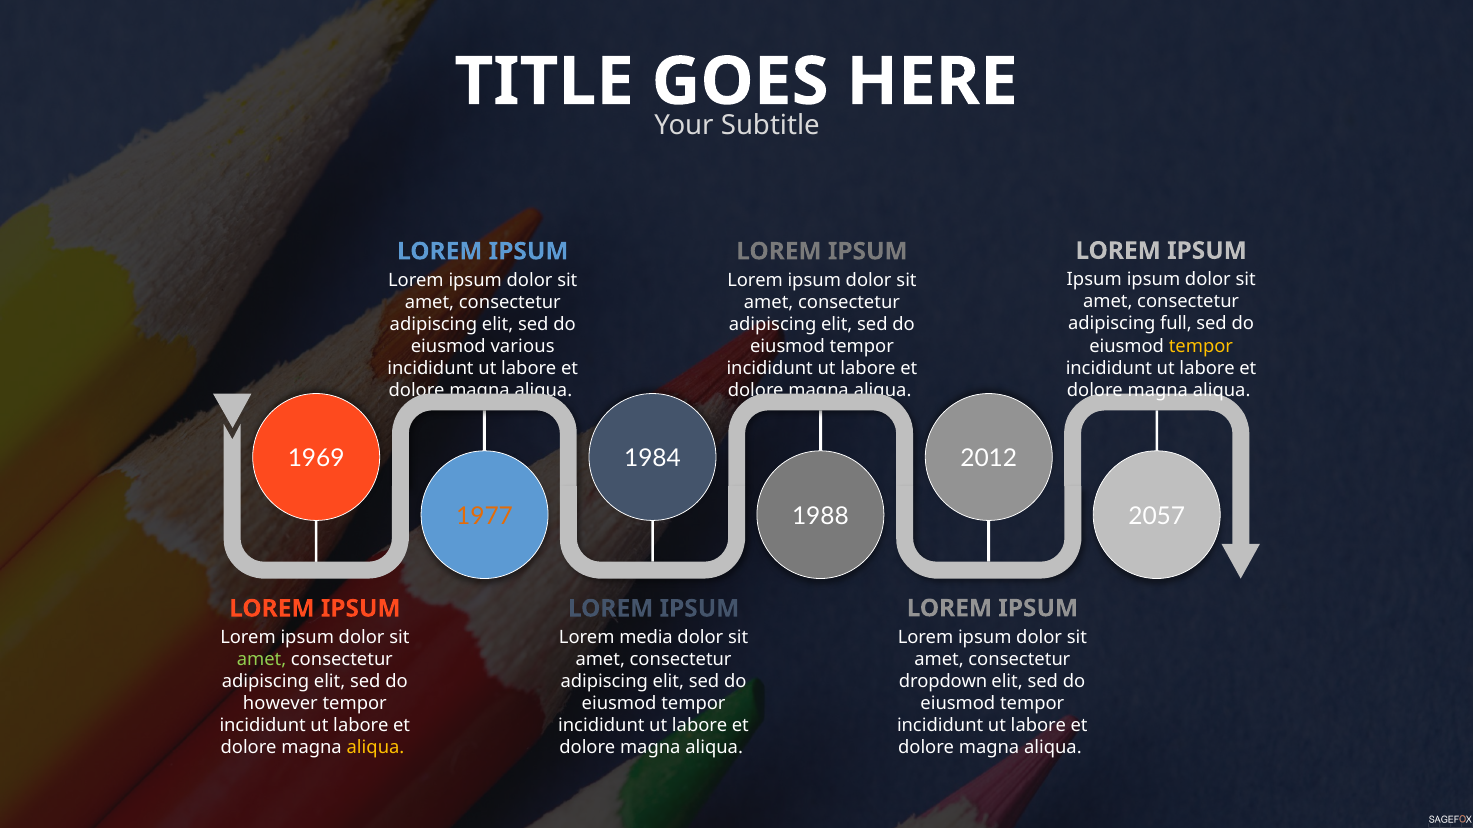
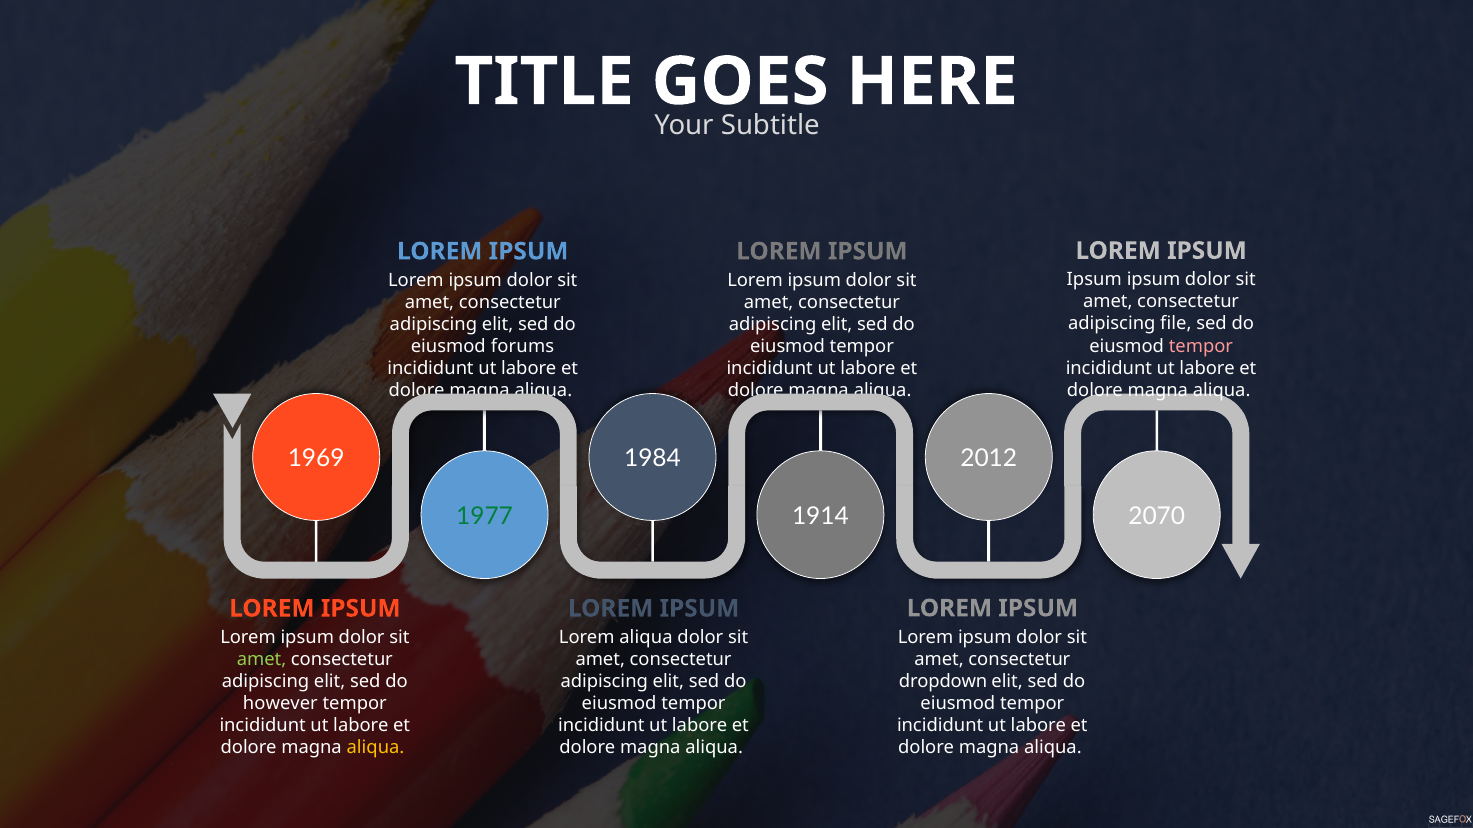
full: full -> file
tempor at (1201, 346) colour: yellow -> pink
various: various -> forums
1977 colour: orange -> green
1988: 1988 -> 1914
2057: 2057 -> 2070
Lorem media: media -> aliqua
